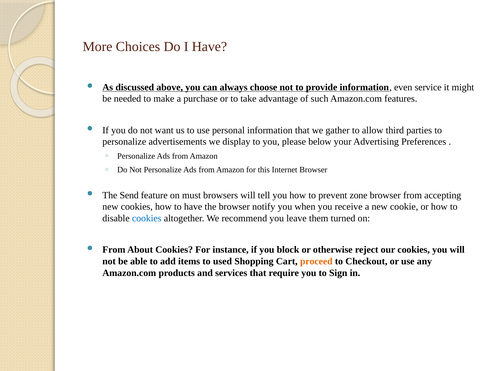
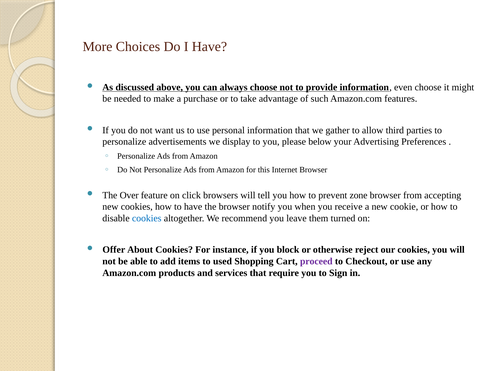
even service: service -> choose
Send: Send -> Over
must: must -> click
From at (114, 250): From -> Offer
proceed colour: orange -> purple
